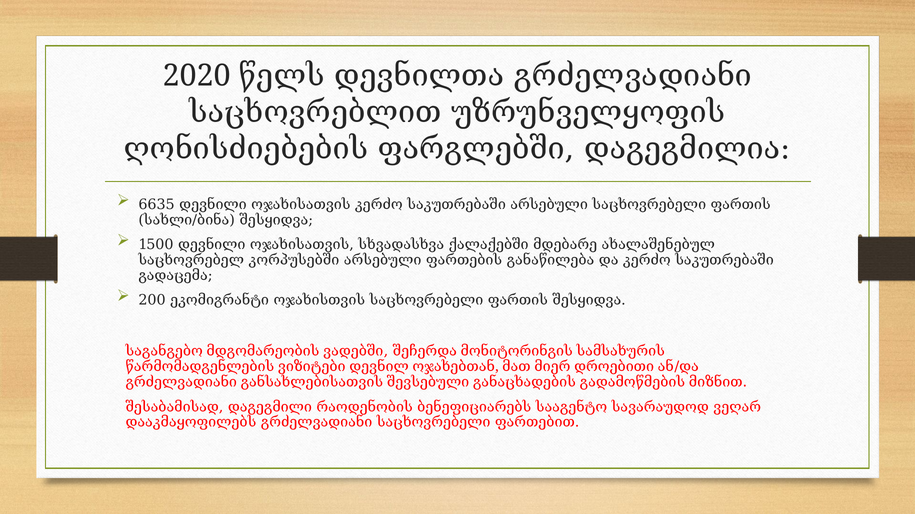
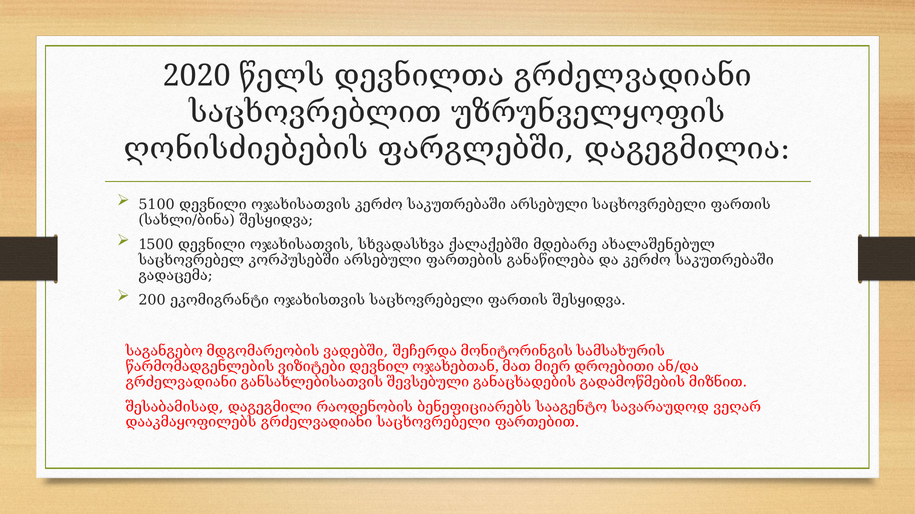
6635: 6635 -> 5100
